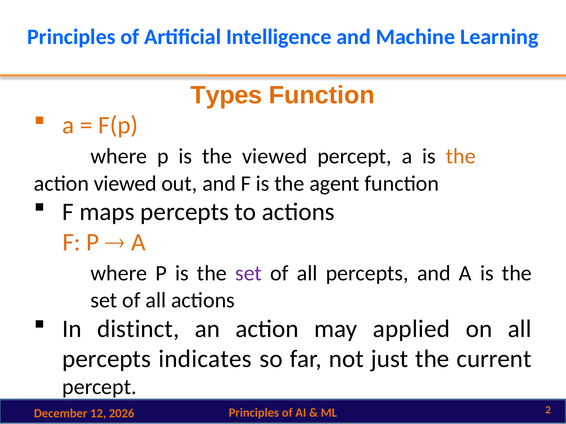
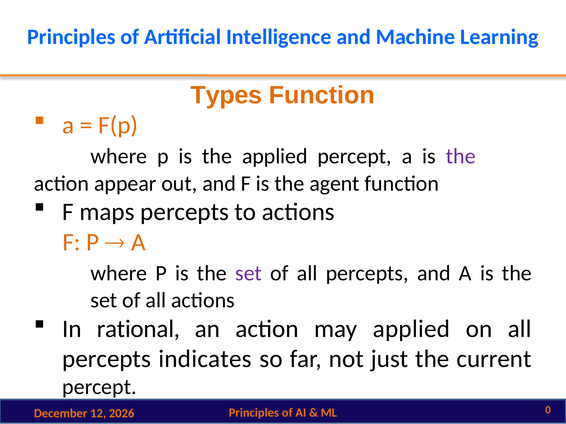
the viewed: viewed -> applied
the at (461, 157) colour: orange -> purple
action viewed: viewed -> appear
distinct: distinct -> rational
2: 2 -> 0
